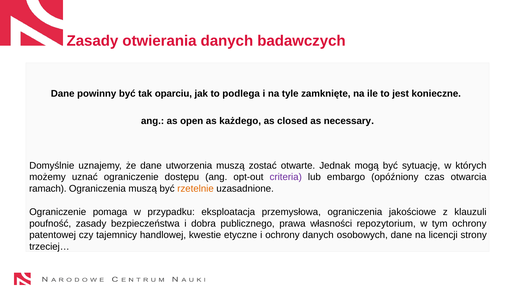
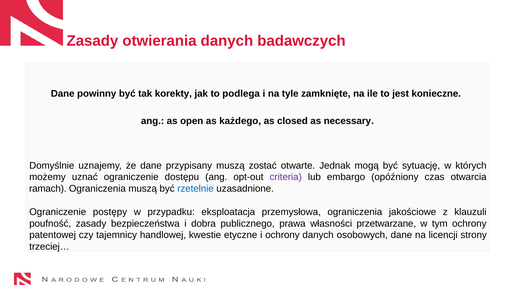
oparciu: oparciu -> korekty
utworzenia: utworzenia -> przypisany
rzetelnie colour: orange -> blue
pomaga: pomaga -> postępy
repozytorium: repozytorium -> przetwarzane
